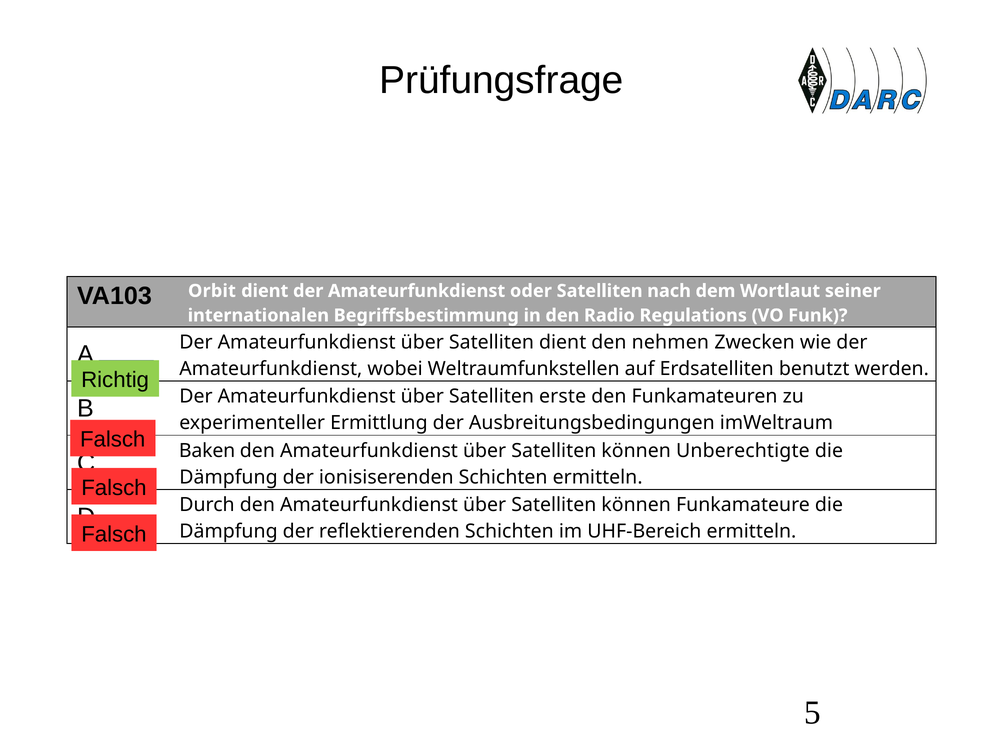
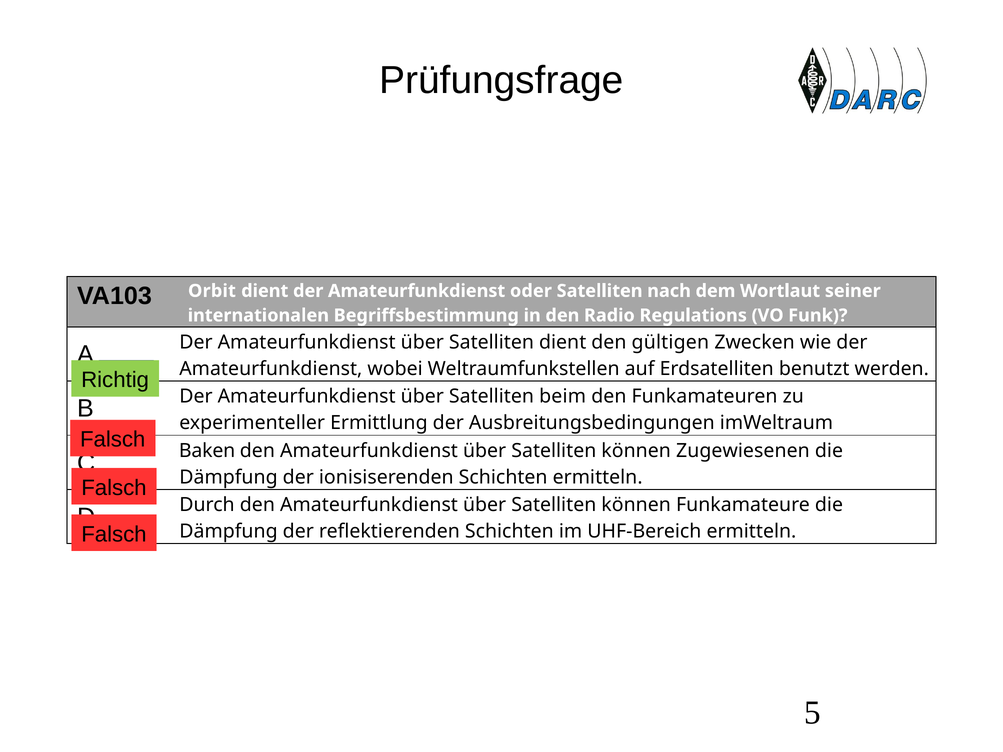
nehmen: nehmen -> gültigen
erste: erste -> beim
Unberechtigte: Unberechtigte -> Zugewiesenen
